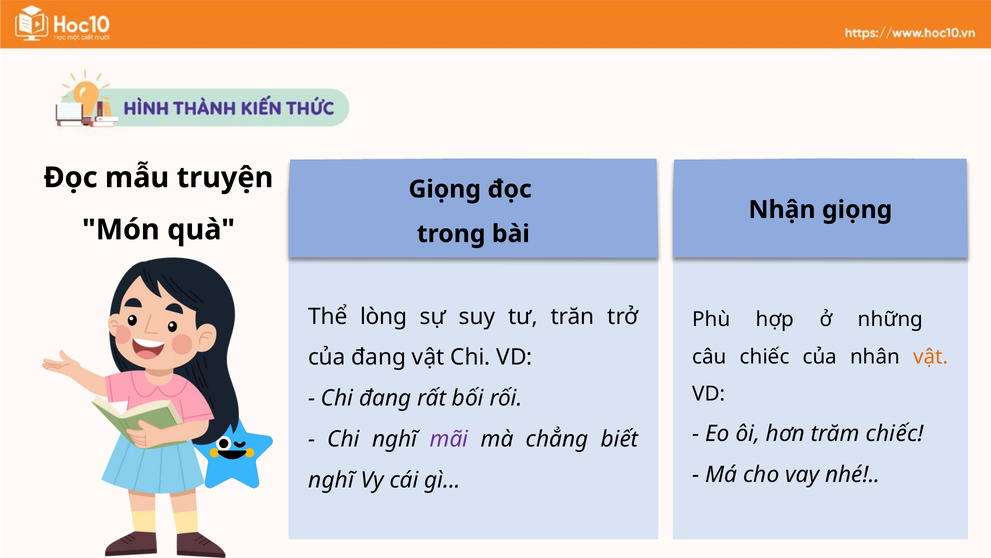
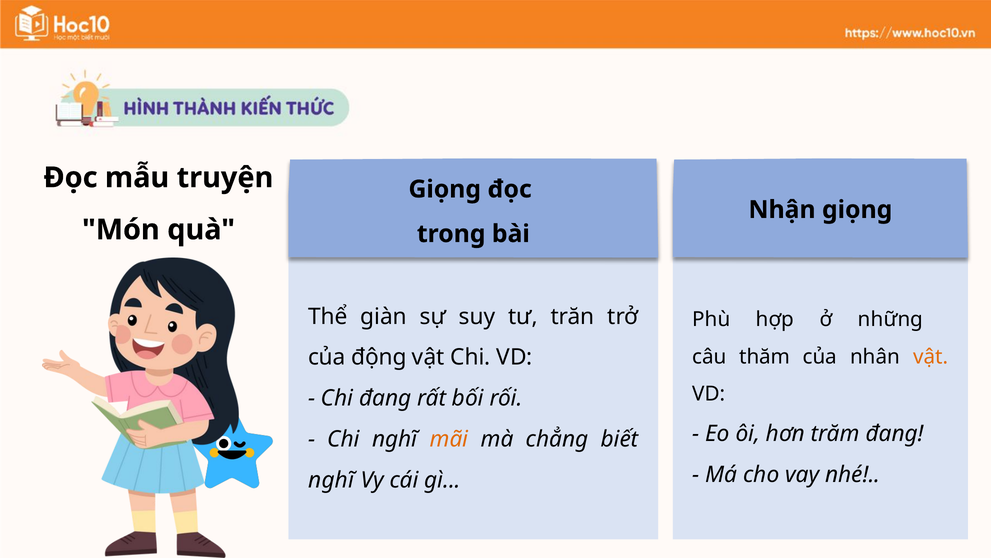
lòng: lòng -> giàn
câu chiếc: chiếc -> thăm
của đang: đang -> động
trăm chiếc: chiếc -> đang
mãi colour: purple -> orange
